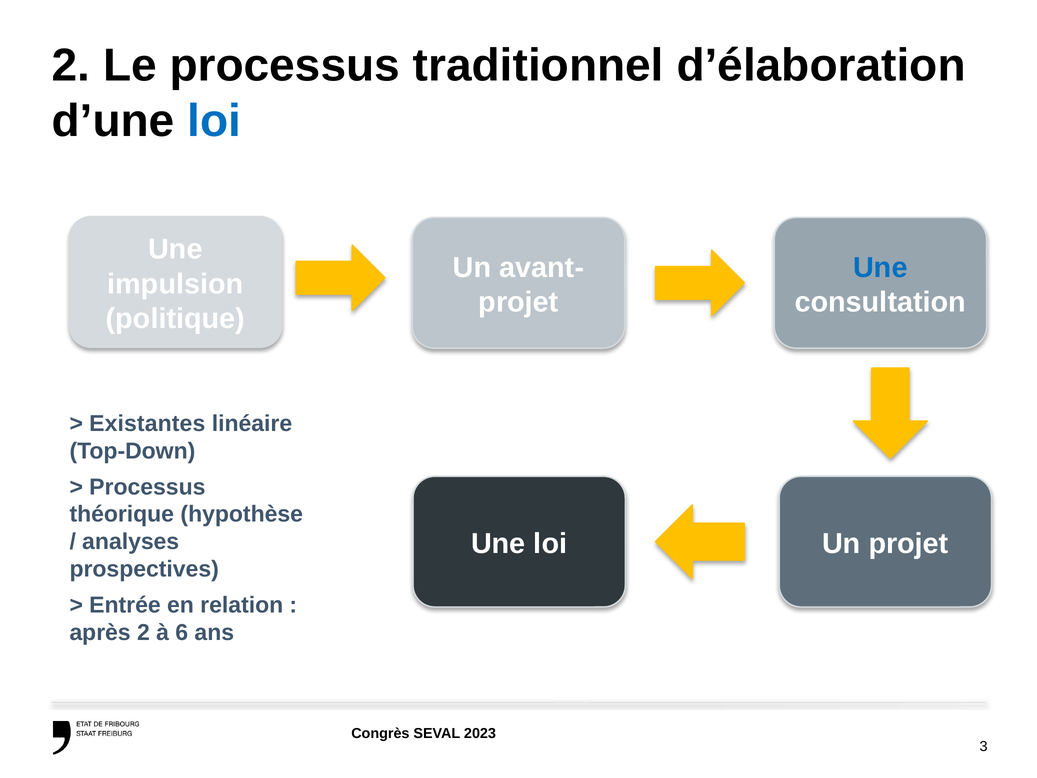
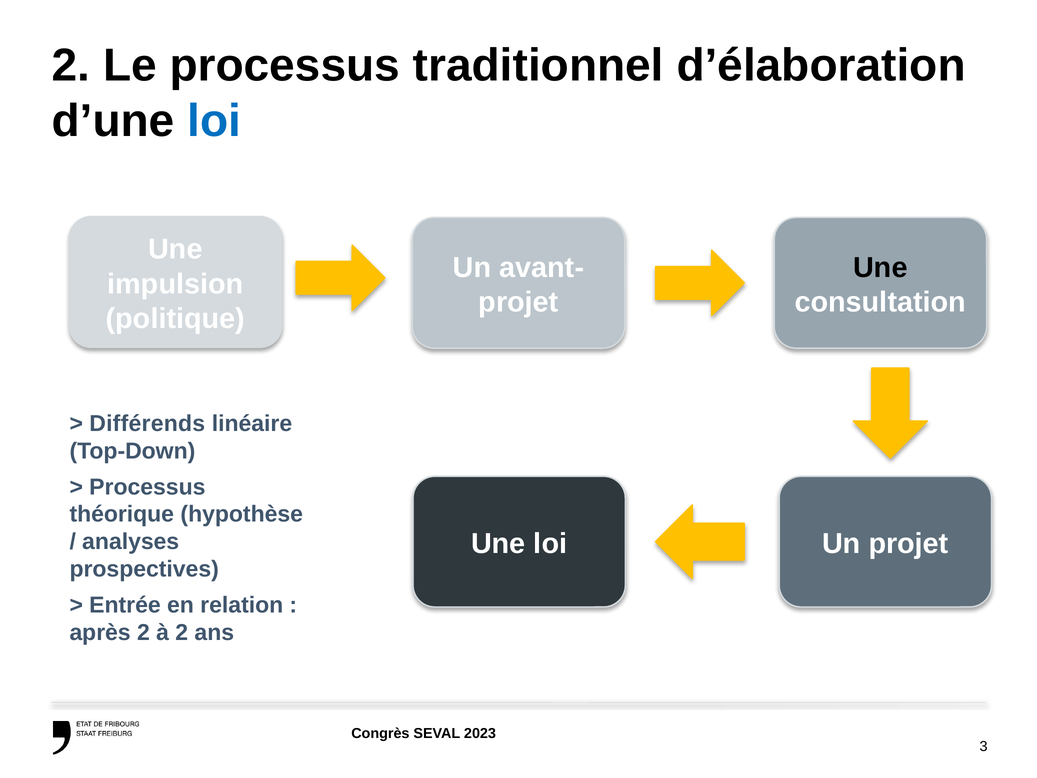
Une at (880, 267) colour: blue -> black
Existantes: Existantes -> Différends
à 6: 6 -> 2
